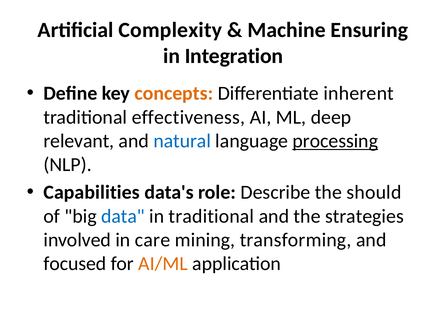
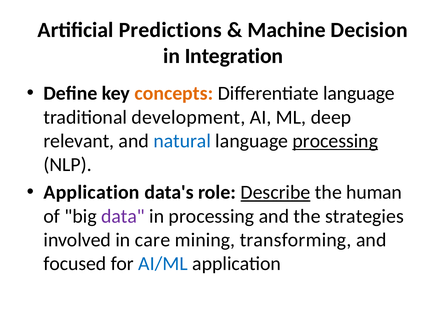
Complexity: Complexity -> Predictions
Ensuring: Ensuring -> Decision
Differentiate inherent: inherent -> language
effectiveness: effectiveness -> development
Capabilities at (92, 193): Capabilities -> Application
Describe underline: none -> present
should: should -> human
data colour: blue -> purple
in traditional: traditional -> processing
AI/ML colour: orange -> blue
